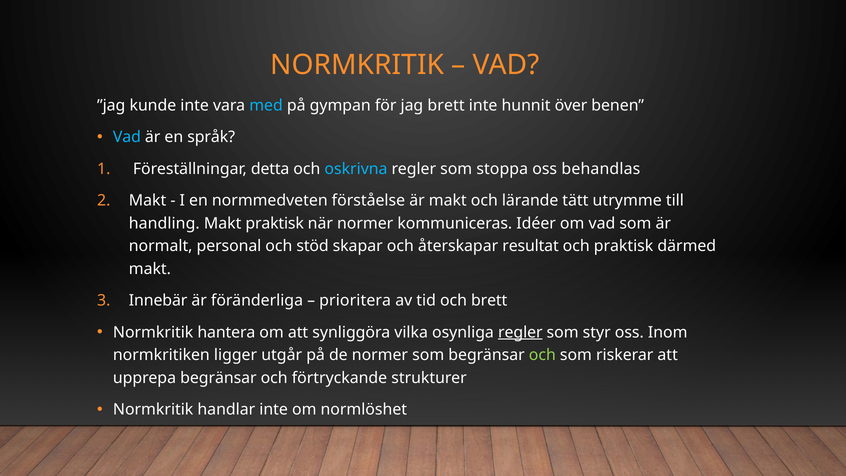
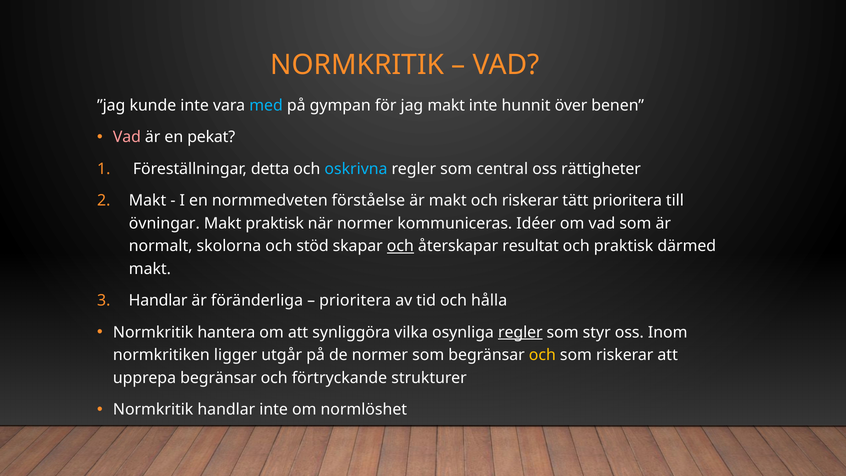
jag brett: brett -> makt
Vad at (127, 137) colour: light blue -> pink
språk: språk -> pekat
stoppa: stoppa -> central
behandlas: behandlas -> rättigheter
och lärande: lärande -> riskerar
tätt utrymme: utrymme -> prioritera
handling: handling -> övningar
personal: personal -> skolorna
och at (400, 246) underline: none -> present
Innebär at (158, 301): Innebär -> Handlar
och brett: brett -> hålla
och at (542, 355) colour: light green -> yellow
